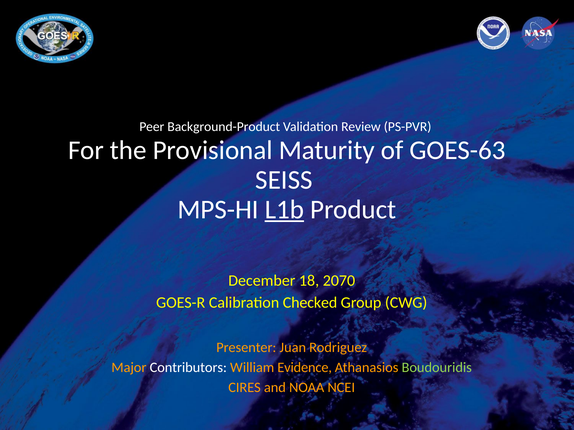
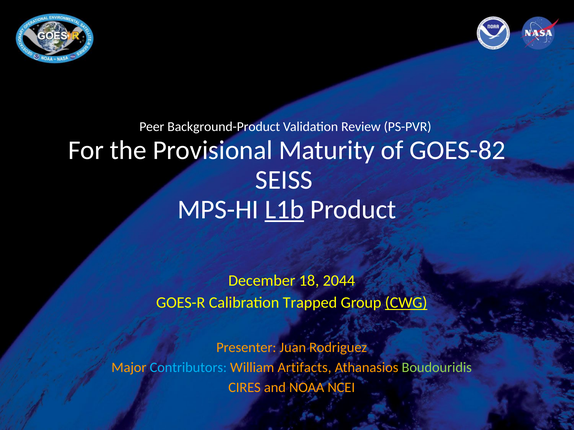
GOES-63: GOES-63 -> GOES-82
2070: 2070 -> 2044
Checked: Checked -> Trapped
CWG underline: none -> present
Contributors colour: white -> light blue
Evidence: Evidence -> Artifacts
